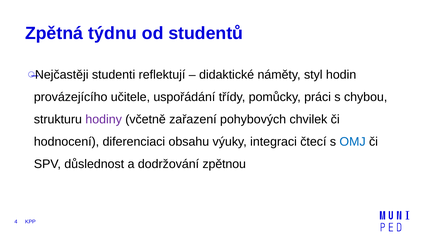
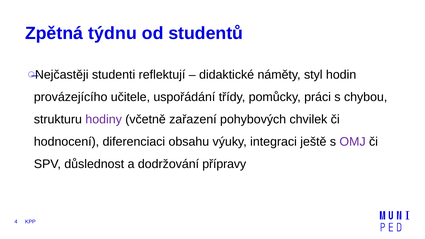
čtecí: čtecí -> ještě
OMJ colour: blue -> purple
zpětnou: zpětnou -> přípravy
